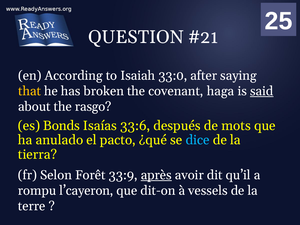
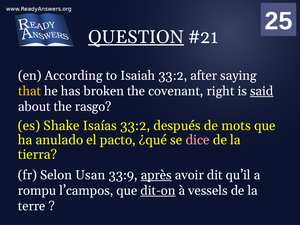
QUESTION underline: none -> present
Isaiah 33:0: 33:0 -> 33:2
haga: haga -> right
Bonds: Bonds -> Shake
Isaías 33:6: 33:6 -> 33:2
dice colour: light blue -> pink
Forêt: Forêt -> Usan
l’cayeron: l’cayeron -> l’campos
dit-on underline: none -> present
